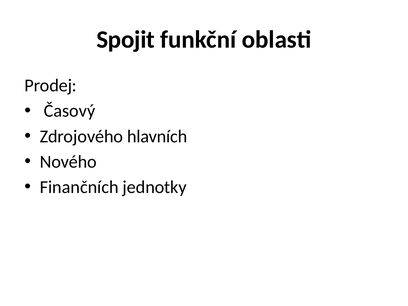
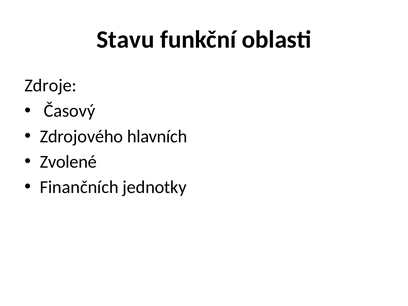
Spojit: Spojit -> Stavu
Prodej: Prodej -> Zdroje
Nového: Nového -> Zvolené
